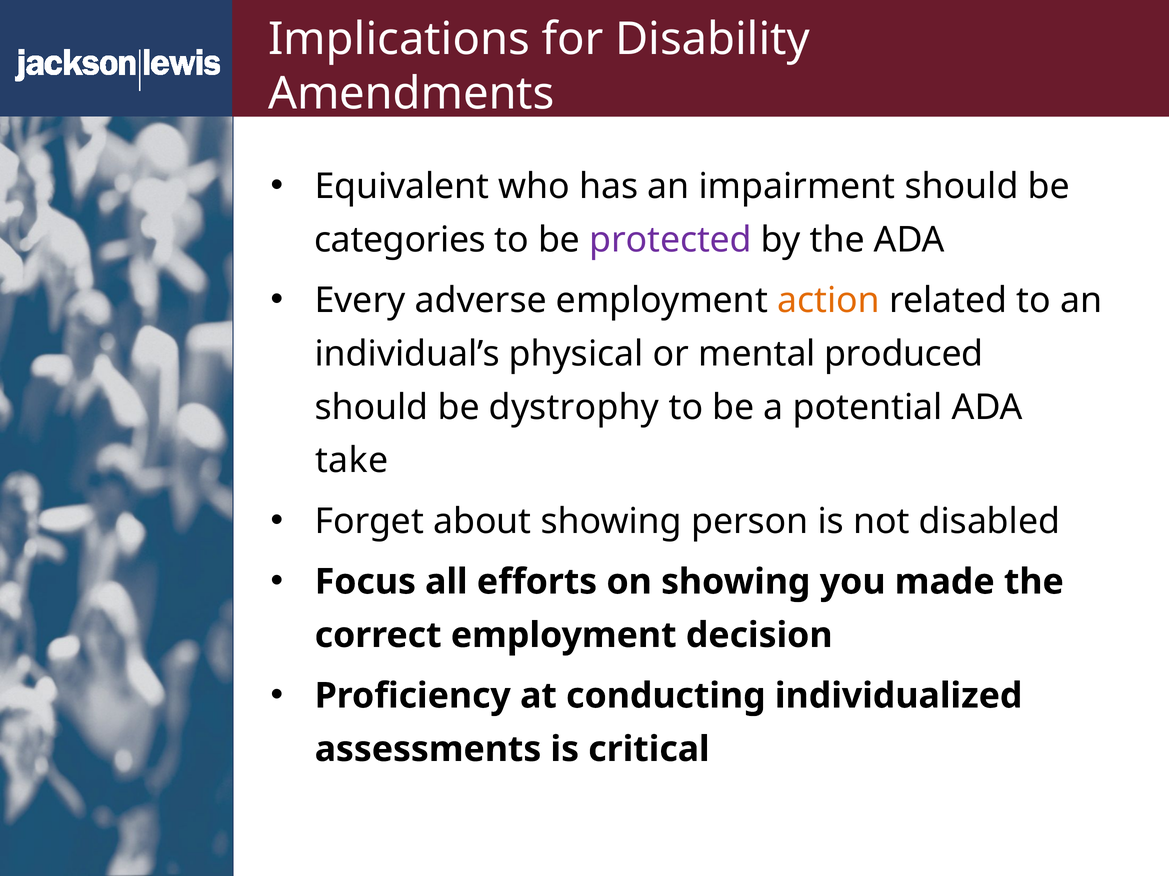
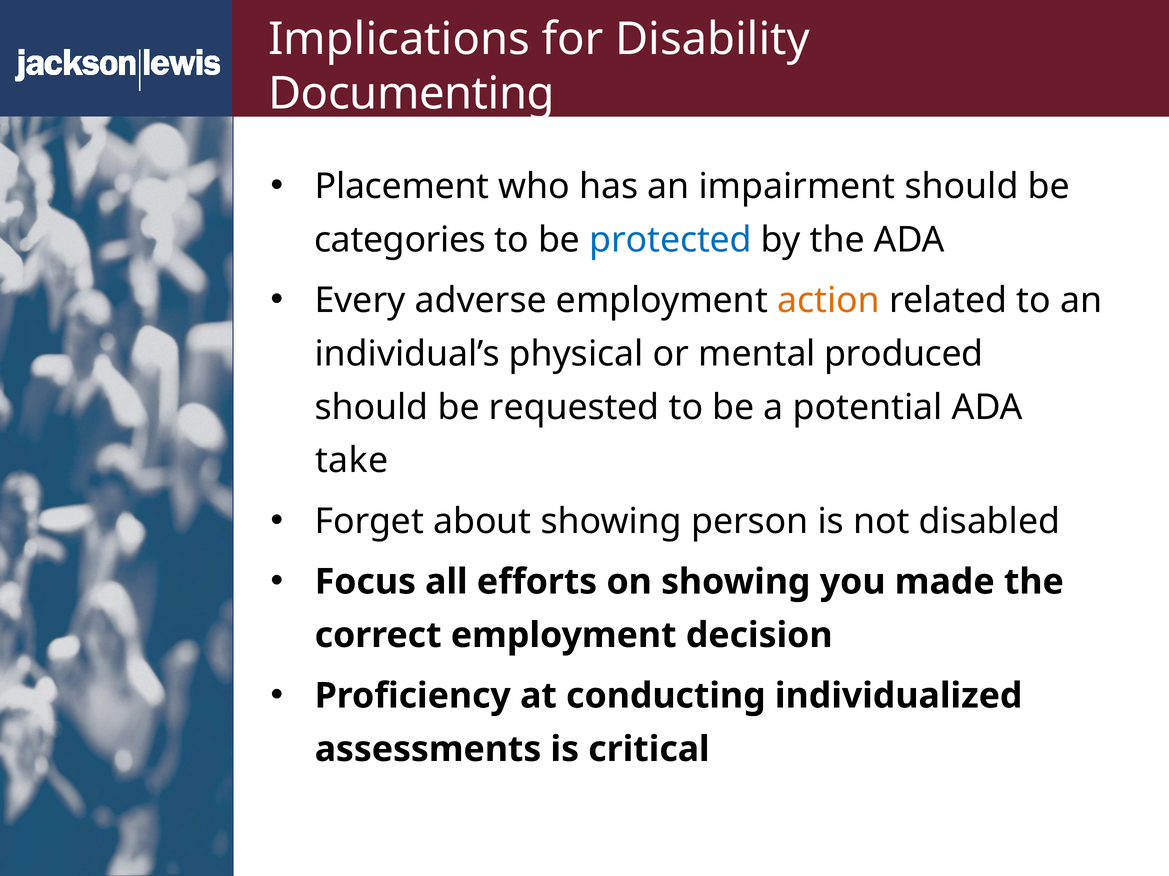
Amendments: Amendments -> Documenting
Equivalent: Equivalent -> Placement
protected colour: purple -> blue
dystrophy: dystrophy -> requested
